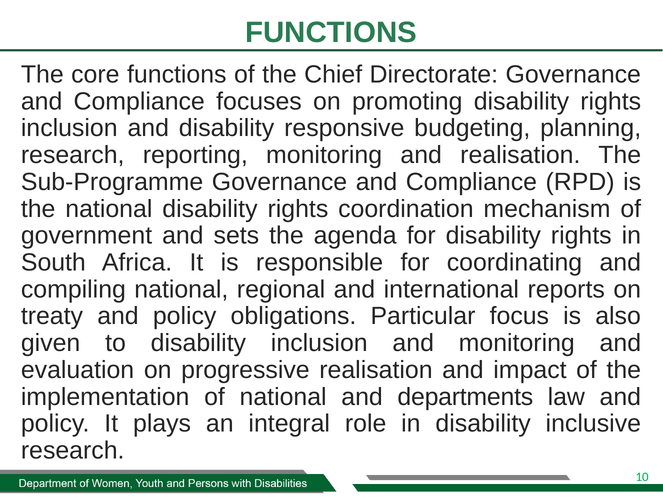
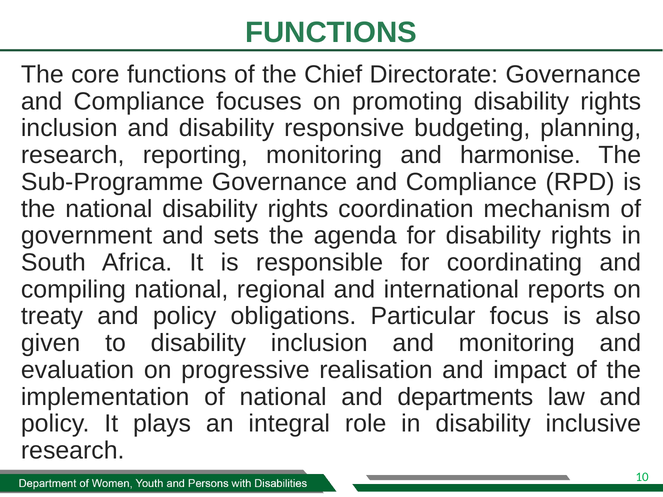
and realisation: realisation -> harmonise
